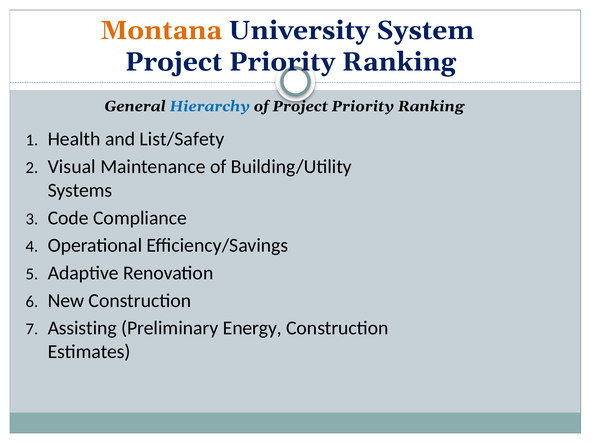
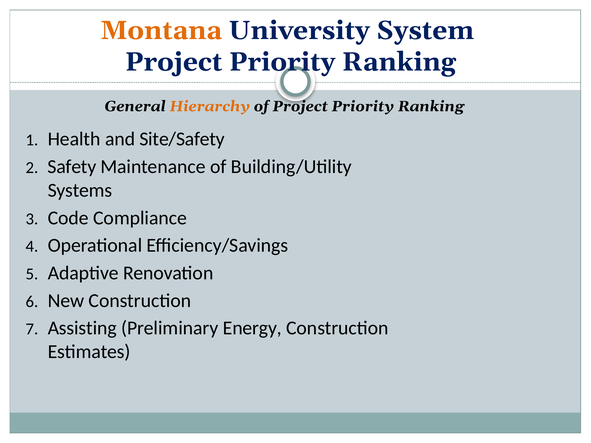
Hierarchy colour: blue -> orange
List/Safety: List/Safety -> Site/Safety
Visual: Visual -> Safety
